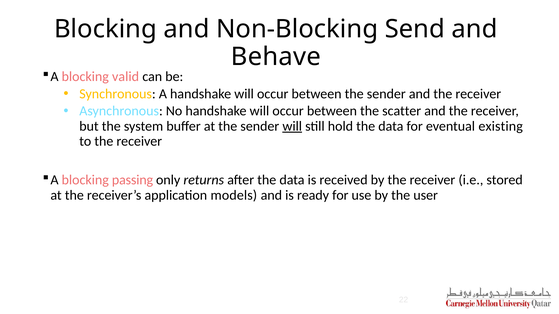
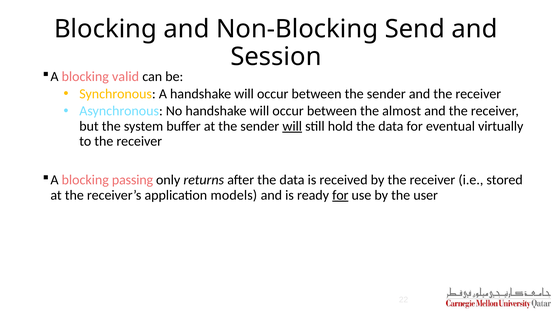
Behave: Behave -> Session
scatter: scatter -> almost
existing: existing -> virtually
for at (340, 195) underline: none -> present
